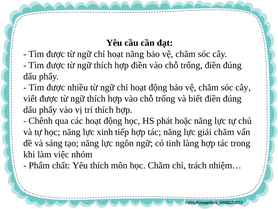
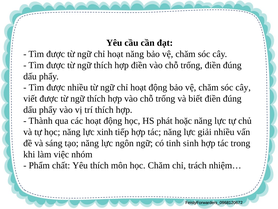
Chênh: Chênh -> Thành
giải chăm: chăm -> nhiều
làng: làng -> sinh
